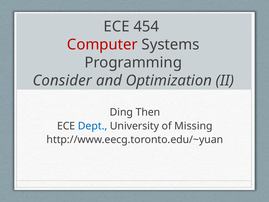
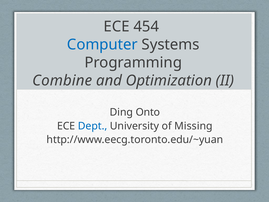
Computer colour: red -> blue
Consider: Consider -> Combine
Then: Then -> Onto
